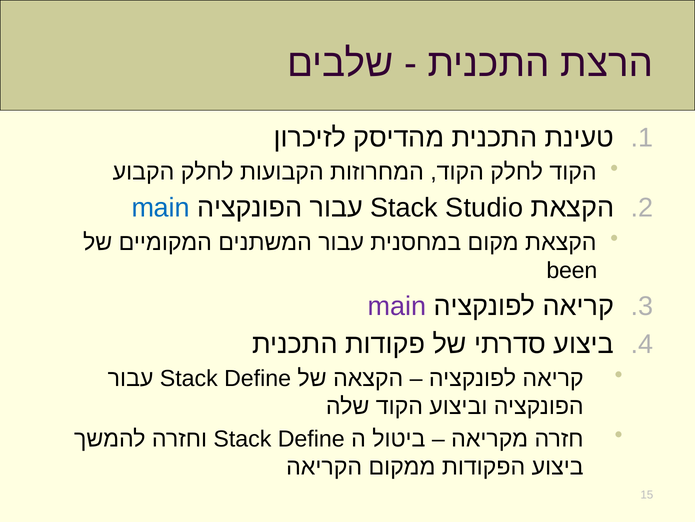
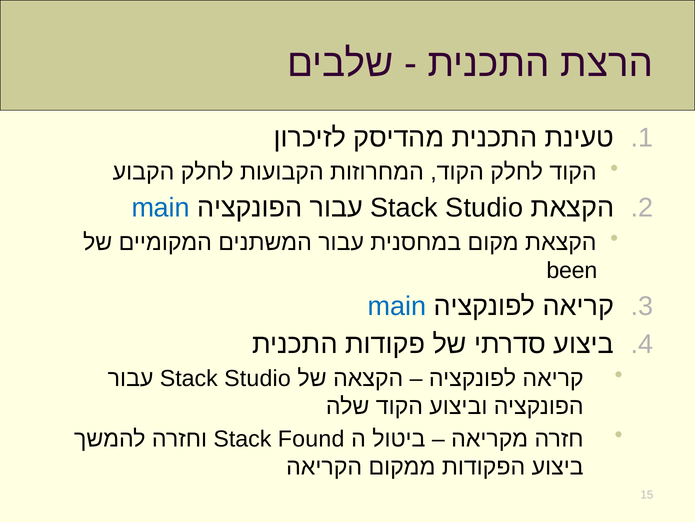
main at (397, 306) colour: purple -> blue
Define at (258, 378): Define -> Studio
Define at (311, 438): Define -> Found
